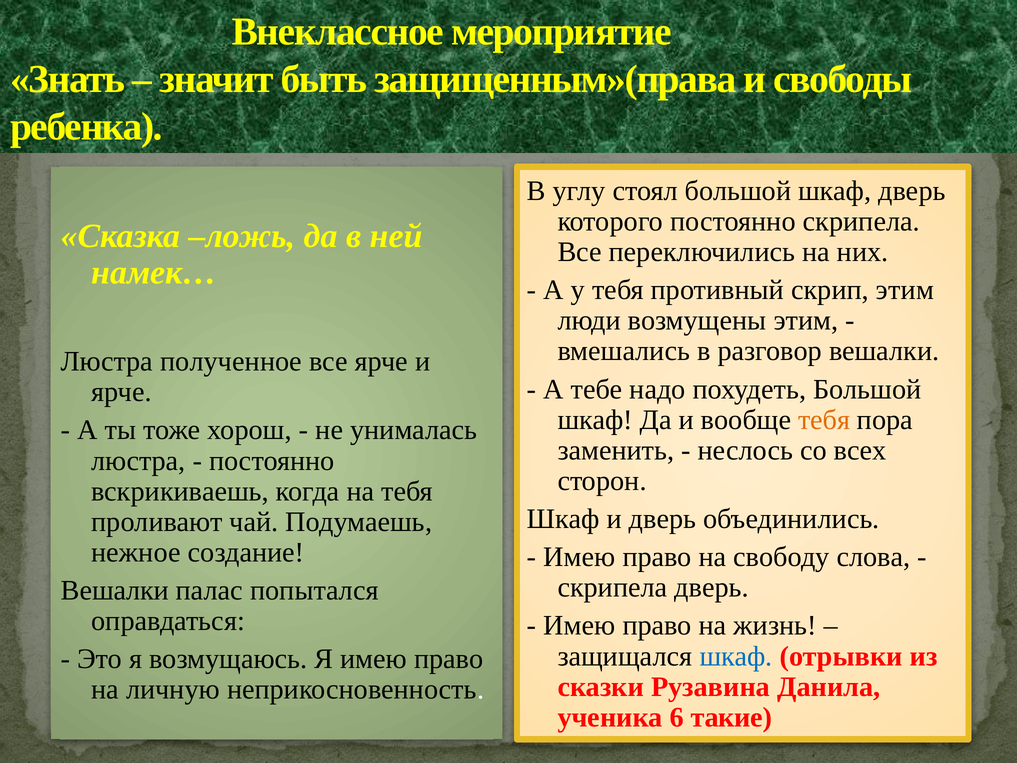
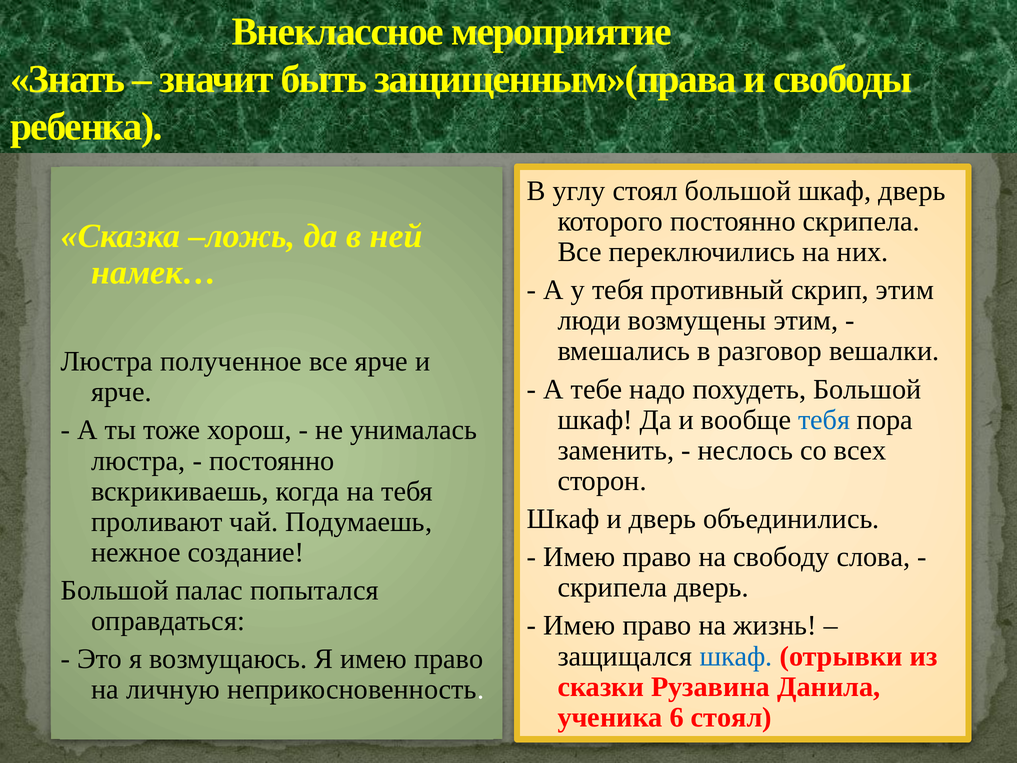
тебя at (824, 420) colour: orange -> blue
Вешалки at (115, 590): Вешалки -> Большой
6 такие: такие -> стоял
